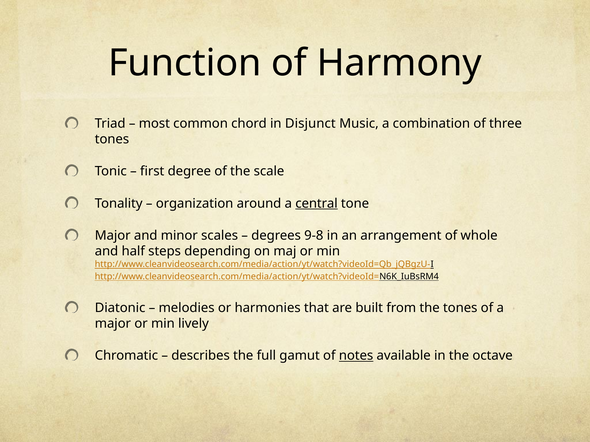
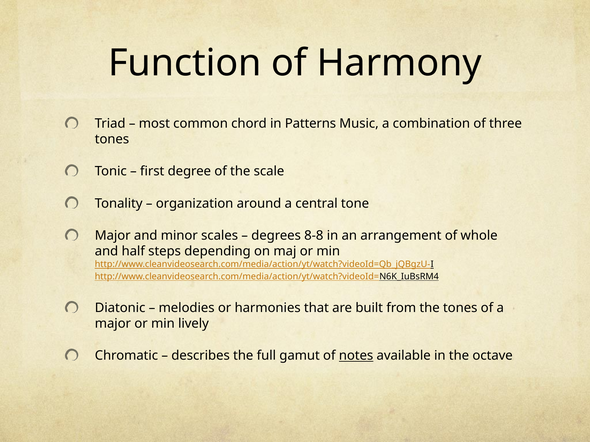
Disjunct: Disjunct -> Patterns
central underline: present -> none
9-8: 9-8 -> 8-8
